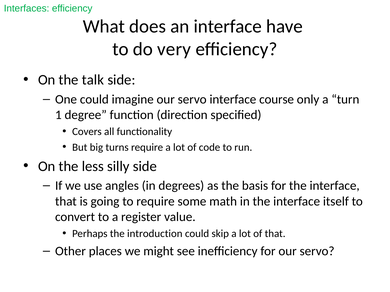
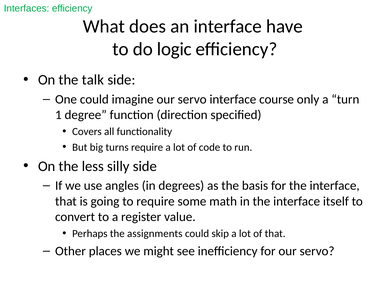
very: very -> logic
introduction: introduction -> assignments
